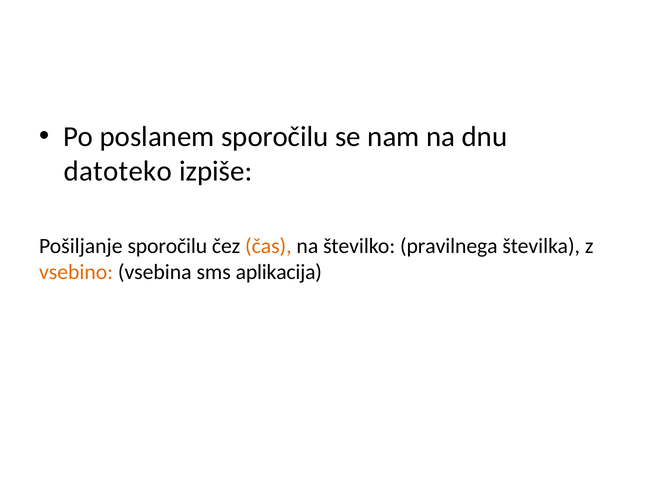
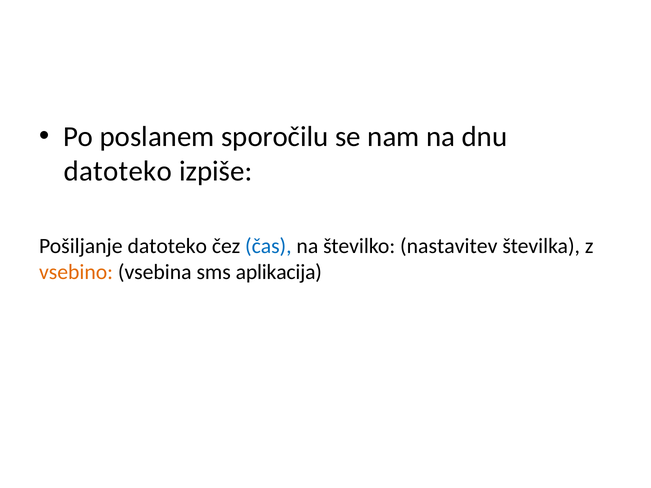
Pošiljanje sporočilu: sporočilu -> datoteko
čas colour: orange -> blue
pravilnega: pravilnega -> nastavitev
